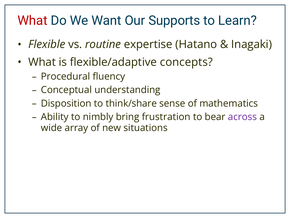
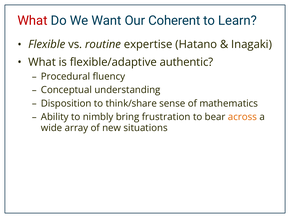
Supports: Supports -> Coherent
concepts: concepts -> authentic
across colour: purple -> orange
